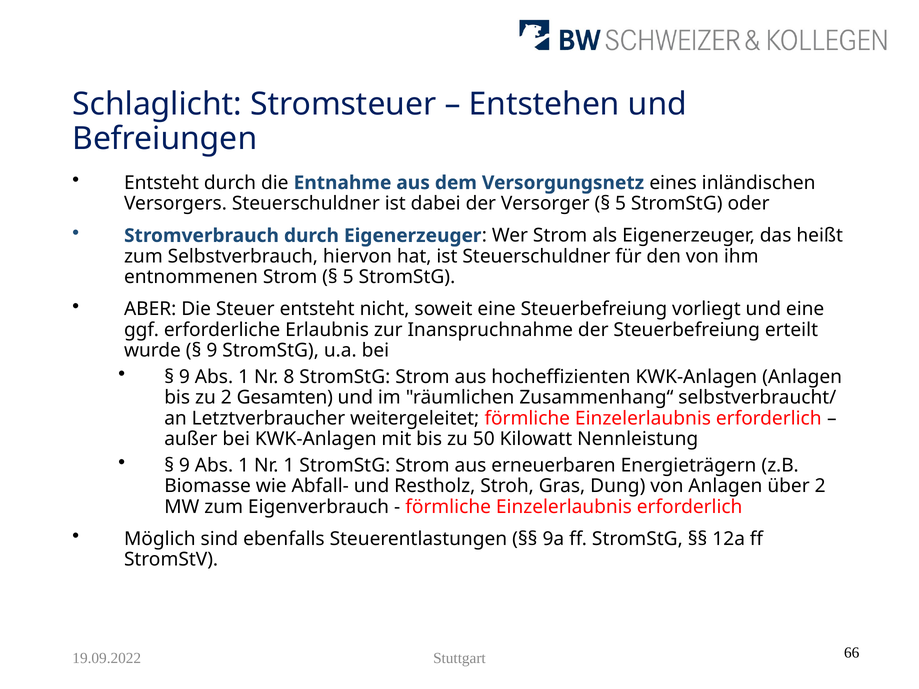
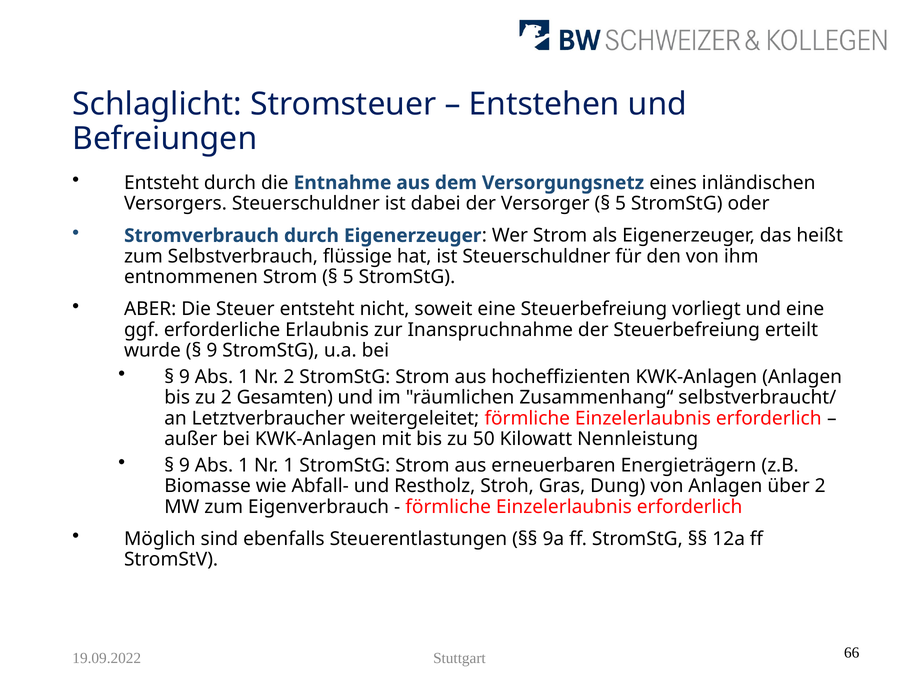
hiervon: hiervon -> flüssige
Nr 8: 8 -> 2
